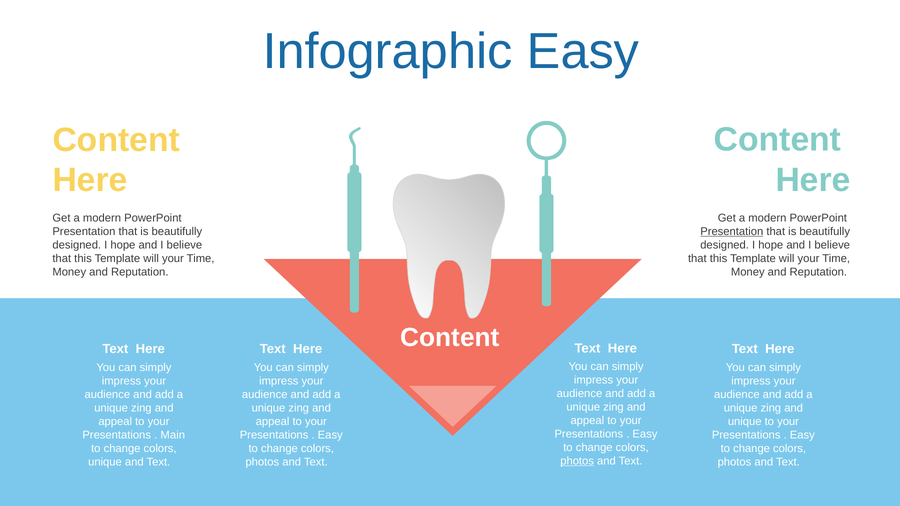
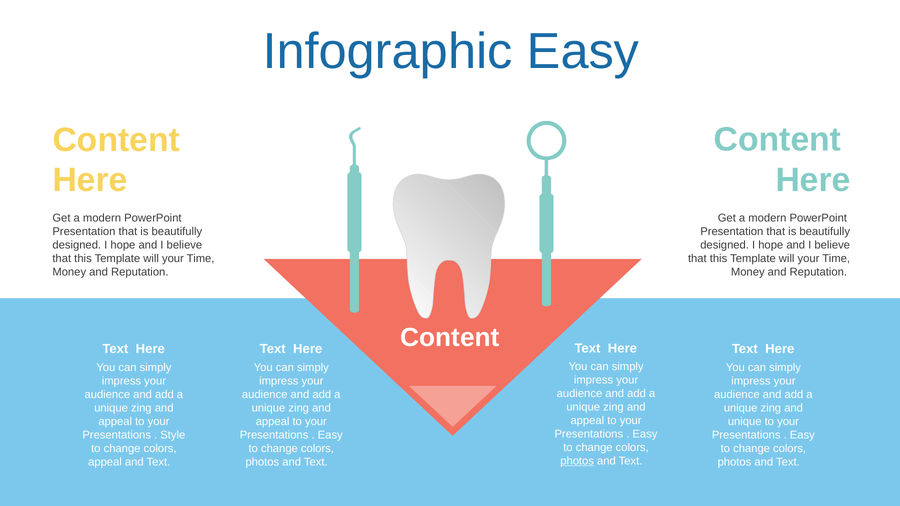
Presentation at (732, 232) underline: present -> none
Main: Main -> Style
unique at (105, 462): unique -> appeal
